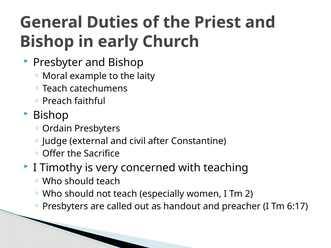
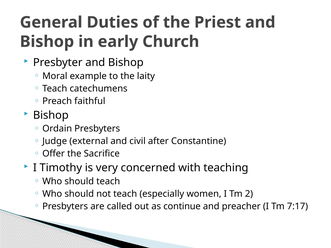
handout: handout -> continue
6:17: 6:17 -> 7:17
